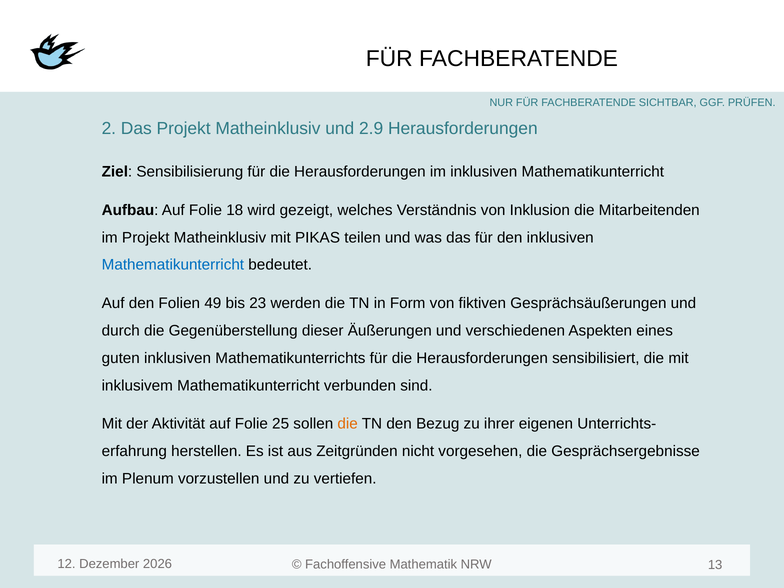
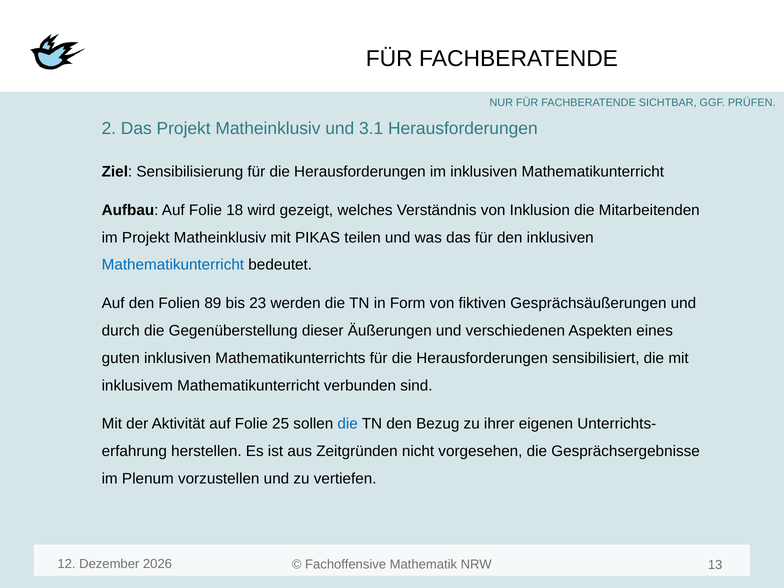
2.9: 2.9 -> 3.1
49: 49 -> 89
die at (348, 424) colour: orange -> blue
